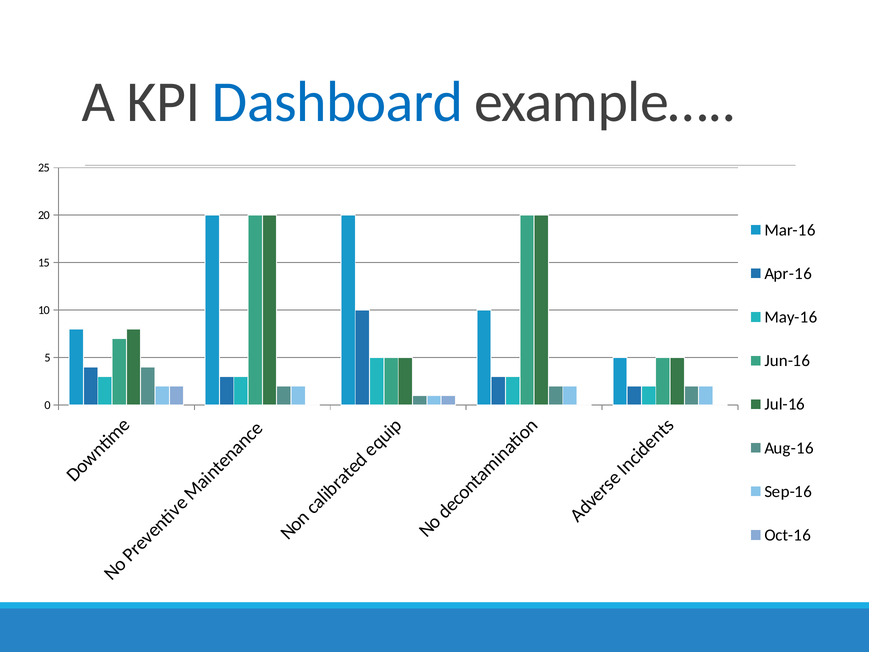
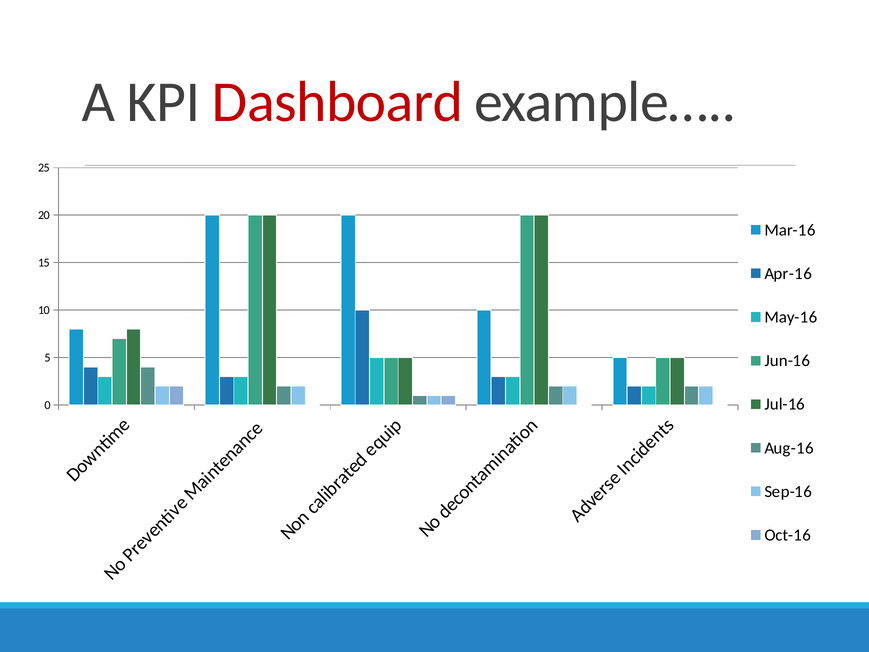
Dashboard colour: blue -> red
